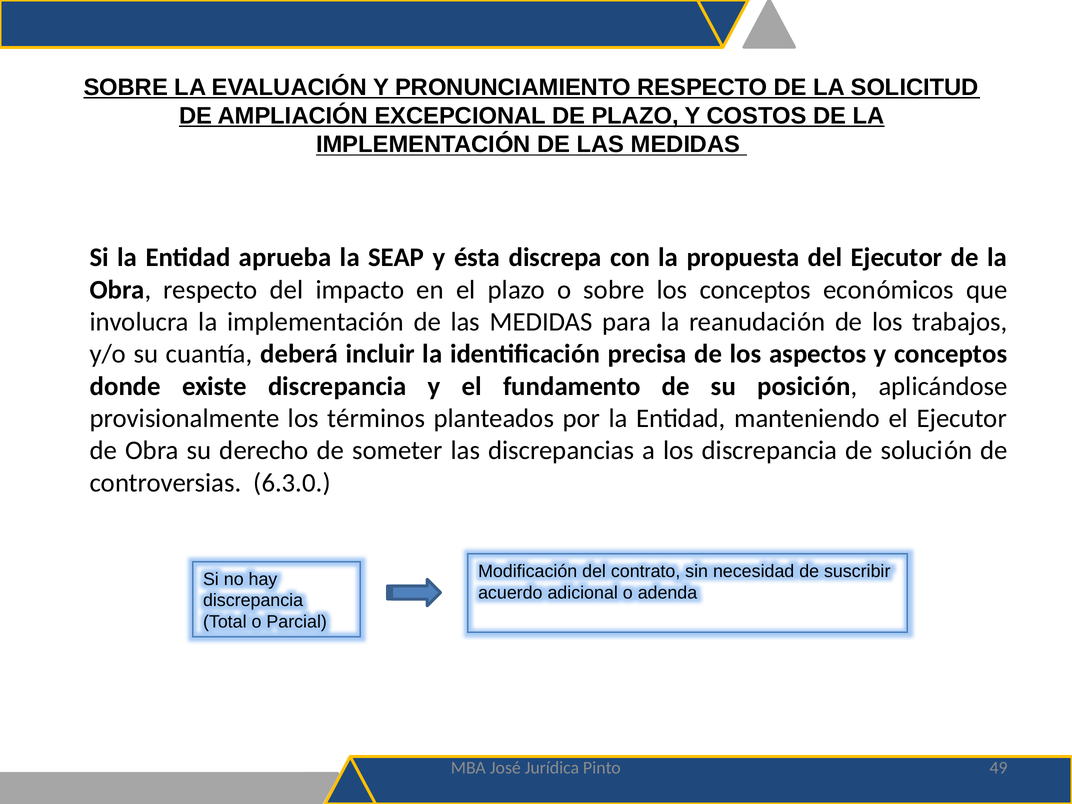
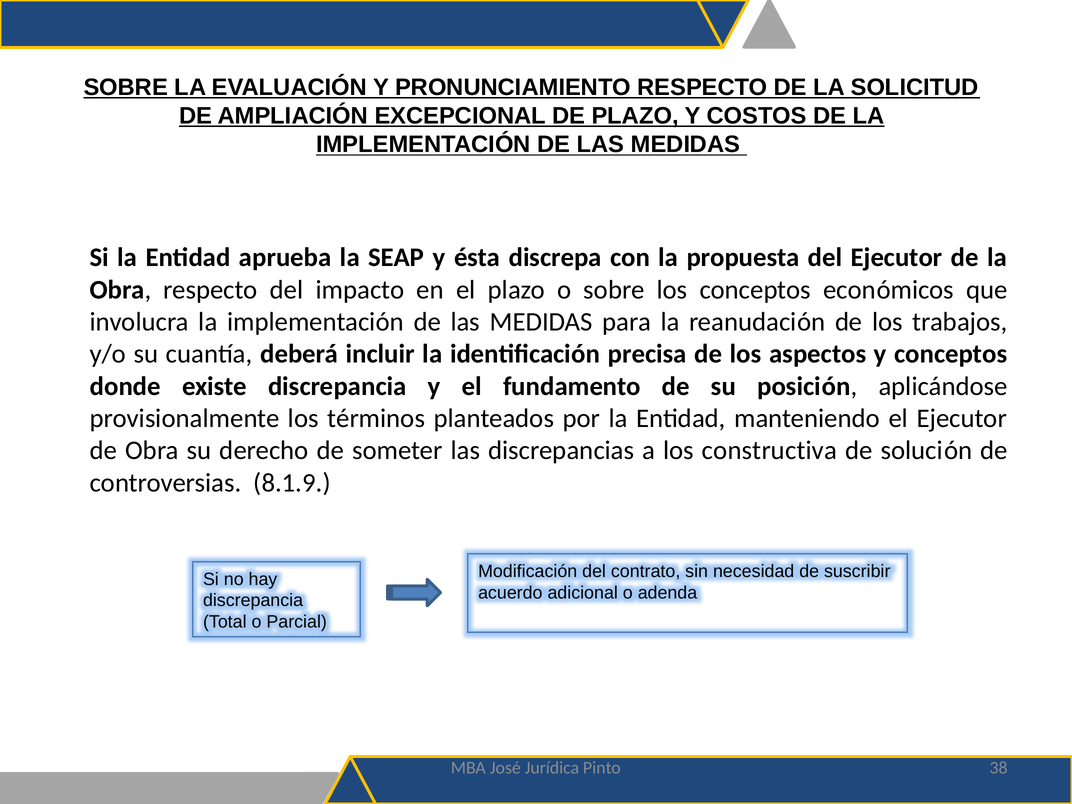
los discrepancia: discrepancia -> constructiva
6.3.0: 6.3.0 -> 8.1.9
49: 49 -> 38
